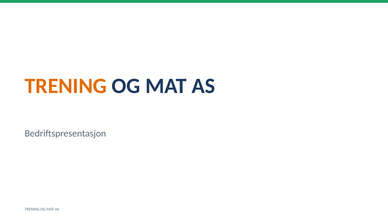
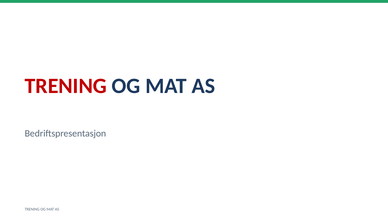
TRENING at (66, 86) colour: orange -> red
